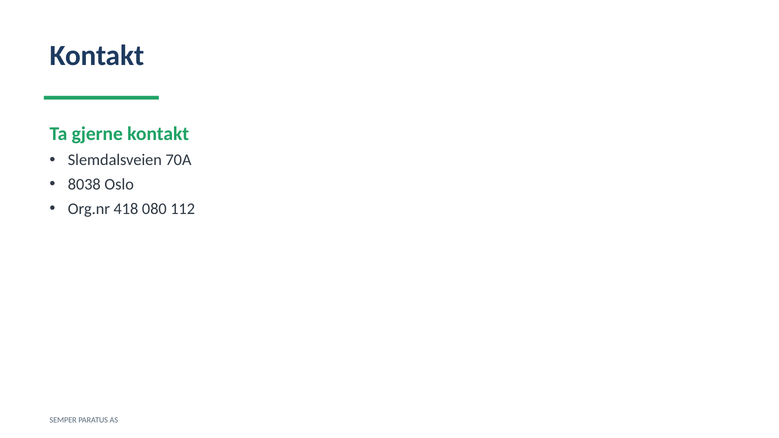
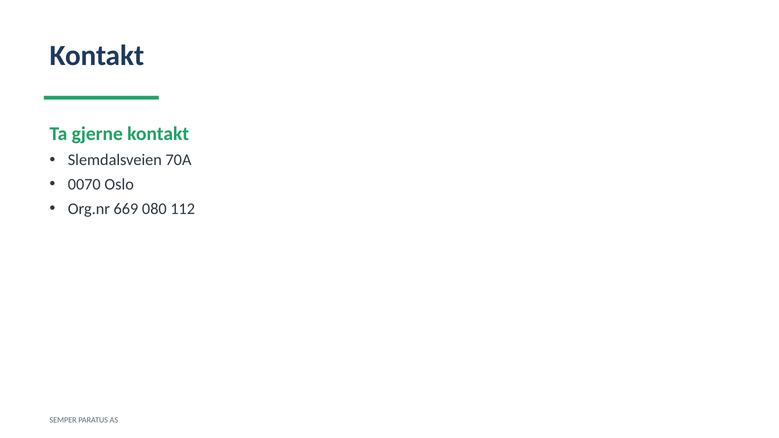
8038: 8038 -> 0070
418: 418 -> 669
